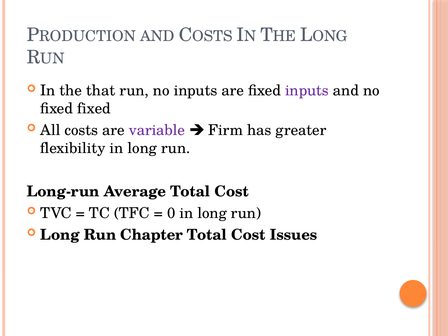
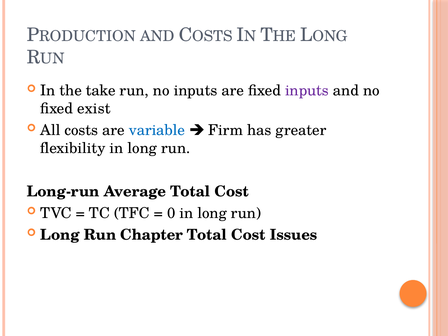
that: that -> take
fixed fixed: fixed -> exist
variable colour: purple -> blue
